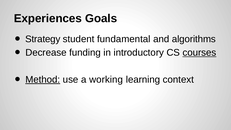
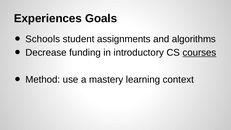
Strategy: Strategy -> Schools
fundamental: fundamental -> assignments
Method underline: present -> none
working: working -> mastery
